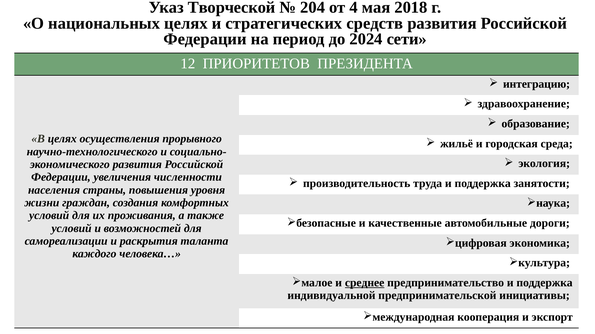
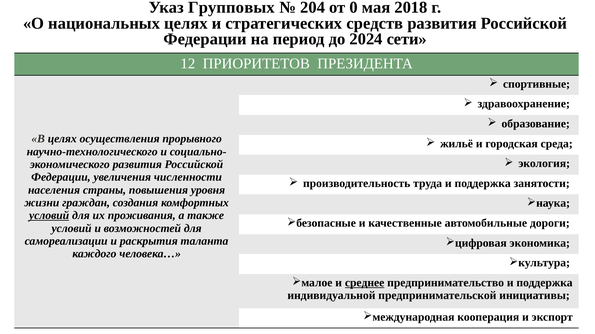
Творческой: Творческой -> Групповых
4: 4 -> 0
интеграцию: интеграцию -> спортивные
условий at (49, 216) underline: none -> present
